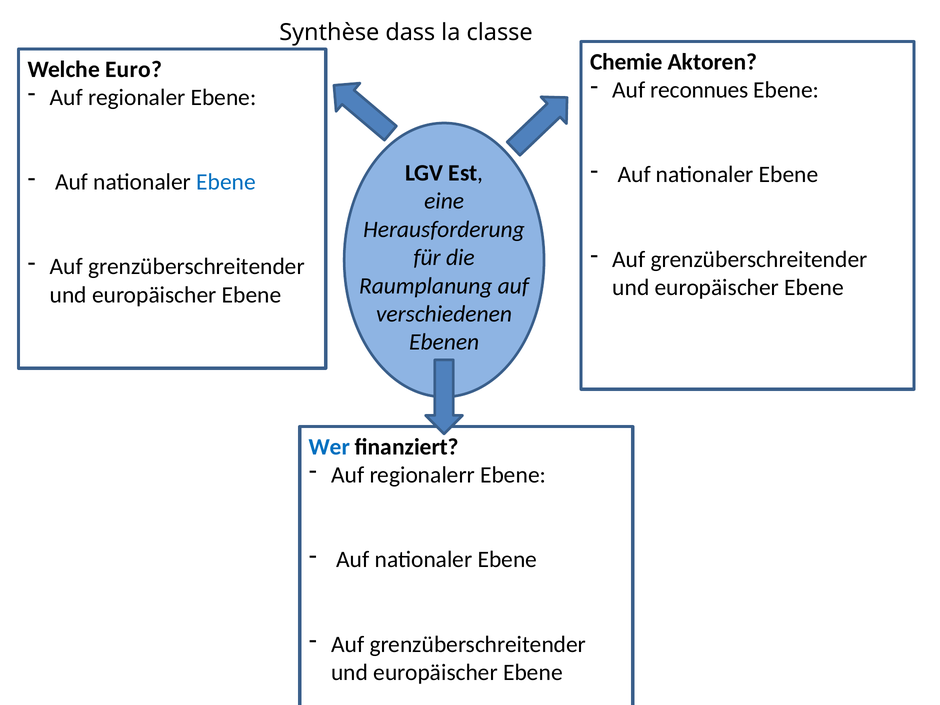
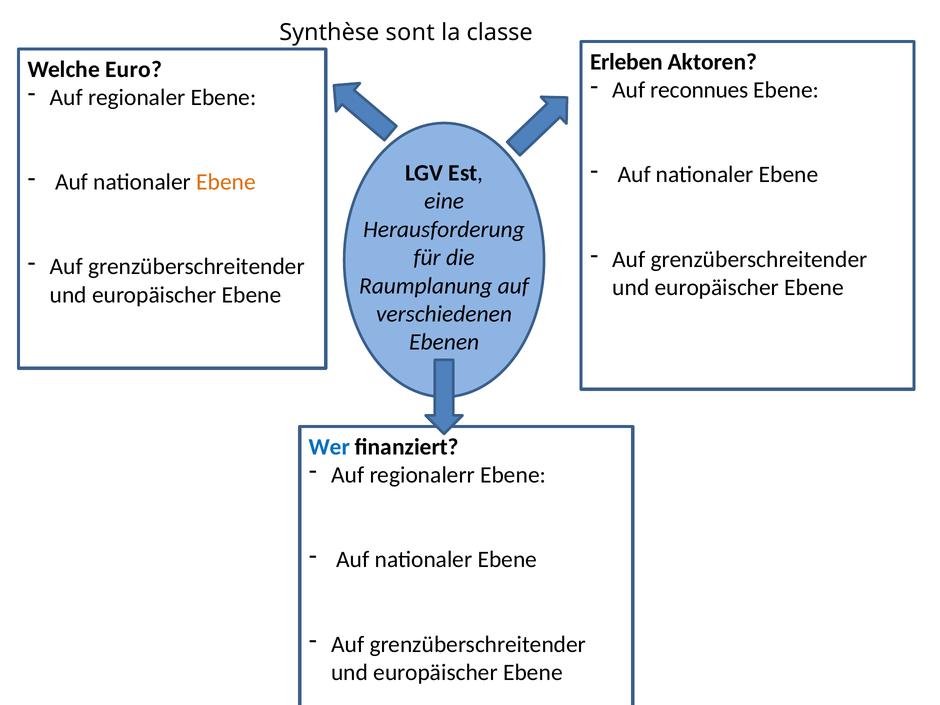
dass: dass -> sont
Chemie: Chemie -> Erleben
Ebene at (226, 182) colour: blue -> orange
